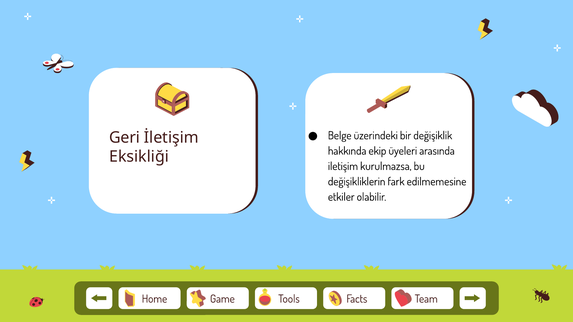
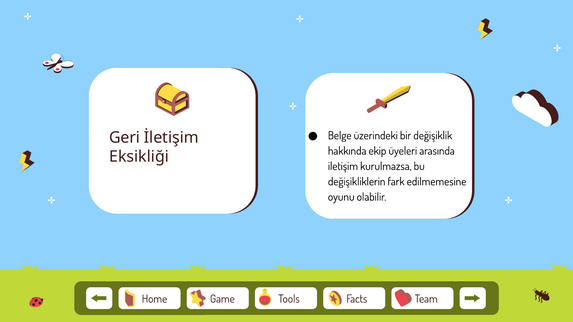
etkiler: etkiler -> oyunu
